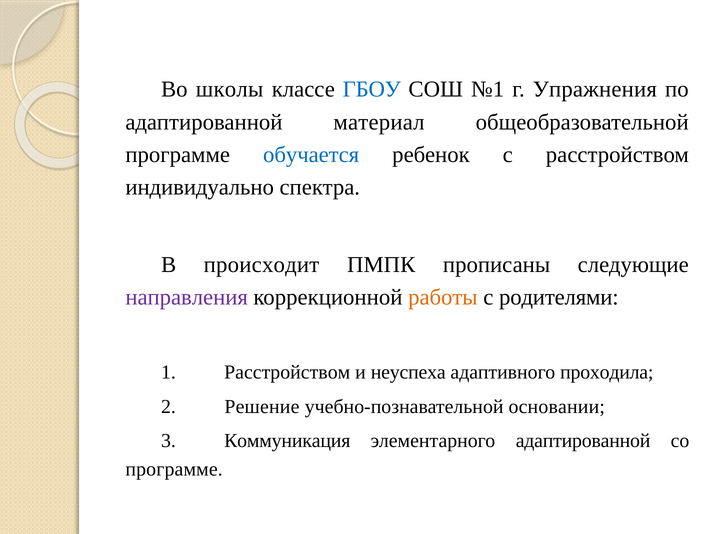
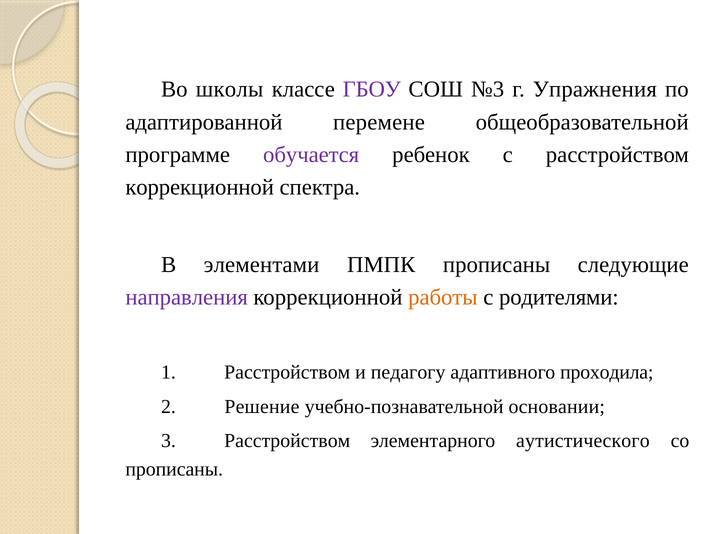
ГБОУ colour: blue -> purple
№1: №1 -> №3
материал: материал -> перемене
обучается colour: blue -> purple
индивидуально at (200, 188): индивидуально -> коррекционной
происходит: происходит -> элементами
неуспеха: неуспеха -> педагогу
3 Коммуникация: Коммуникация -> Расстройством
элементарного адаптированной: адаптированной -> аутистического
программе at (174, 470): программе -> прописаны
